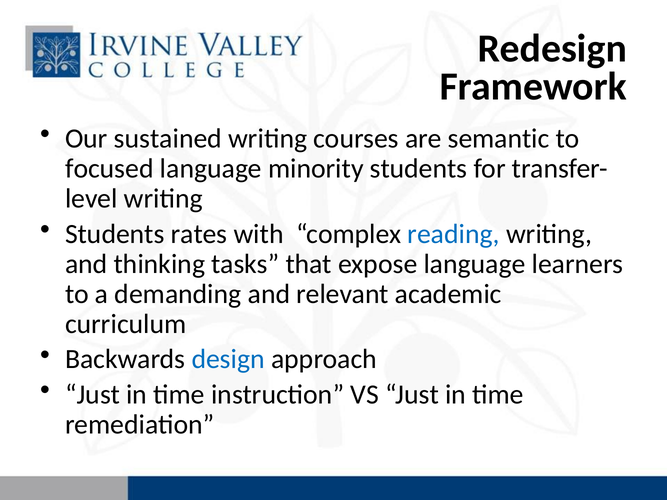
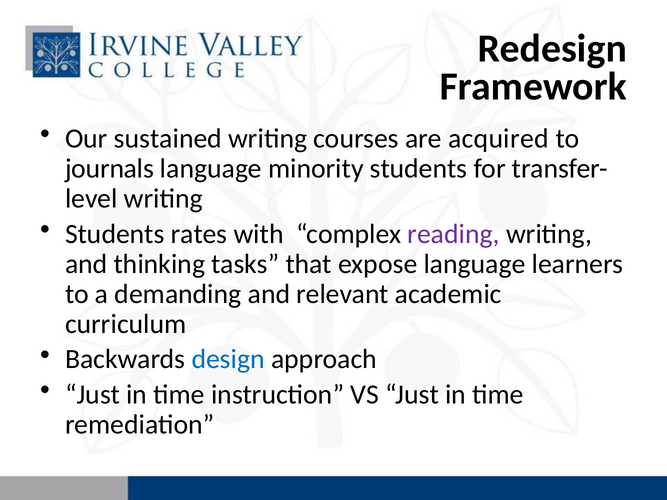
semantic: semantic -> acquired
focused: focused -> journals
reading colour: blue -> purple
